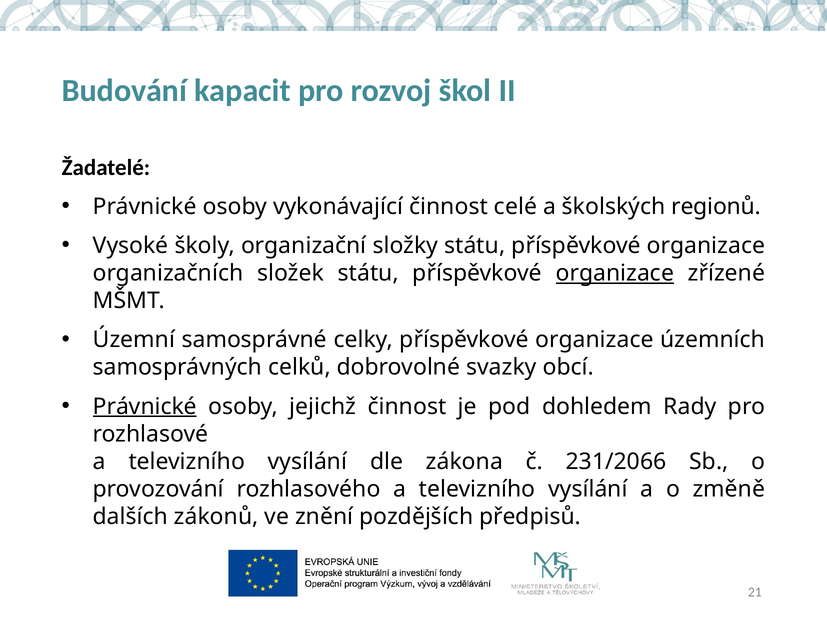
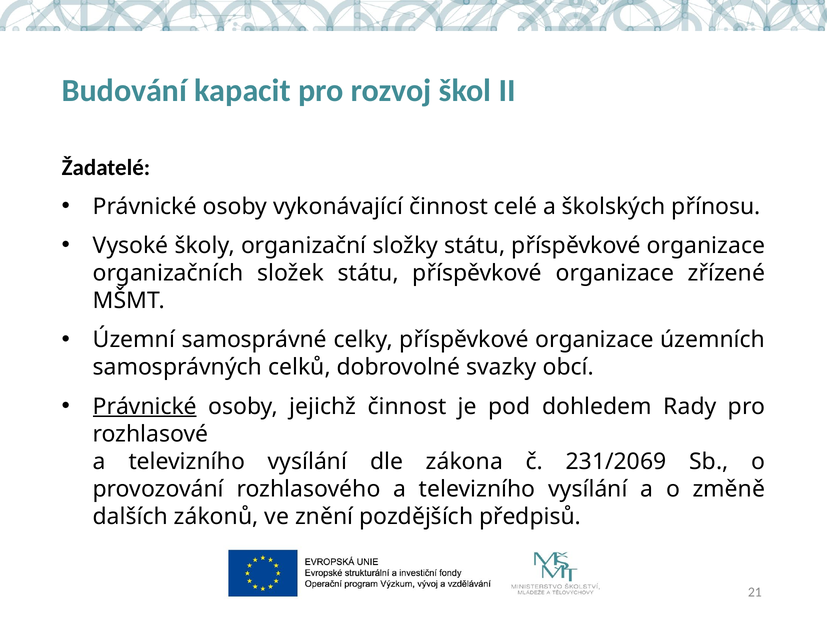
regionů: regionů -> přínosu
organizace at (615, 273) underline: present -> none
231/2066: 231/2066 -> 231/2069
